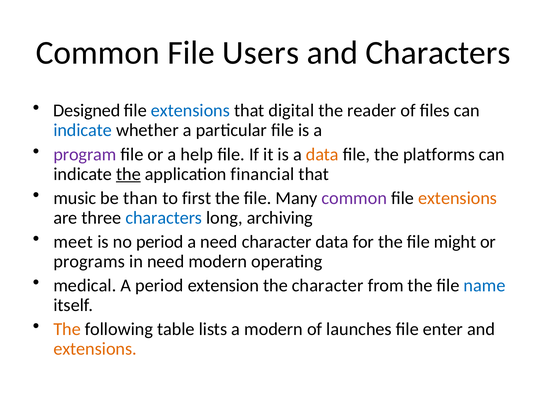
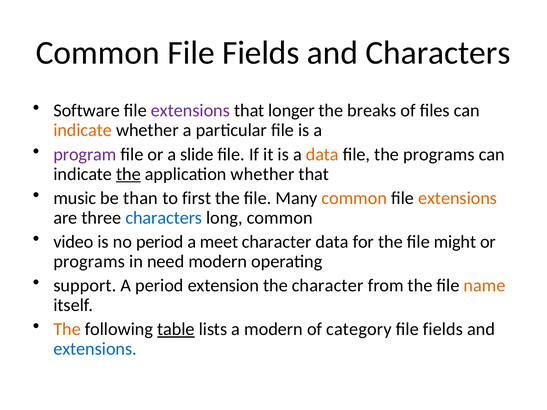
Common File Users: Users -> Fields
Designed: Designed -> Software
extensions at (190, 111) colour: blue -> purple
digital: digital -> longer
reader: reader -> breaks
indicate at (83, 130) colour: blue -> orange
help: help -> slide
the platforms: platforms -> programs
application financial: financial -> whether
common at (354, 198) colour: purple -> orange
long archiving: archiving -> common
meet: meet -> video
a need: need -> meet
medical: medical -> support
name colour: blue -> orange
table underline: none -> present
launches: launches -> category
enter at (443, 329): enter -> fields
extensions at (95, 349) colour: orange -> blue
